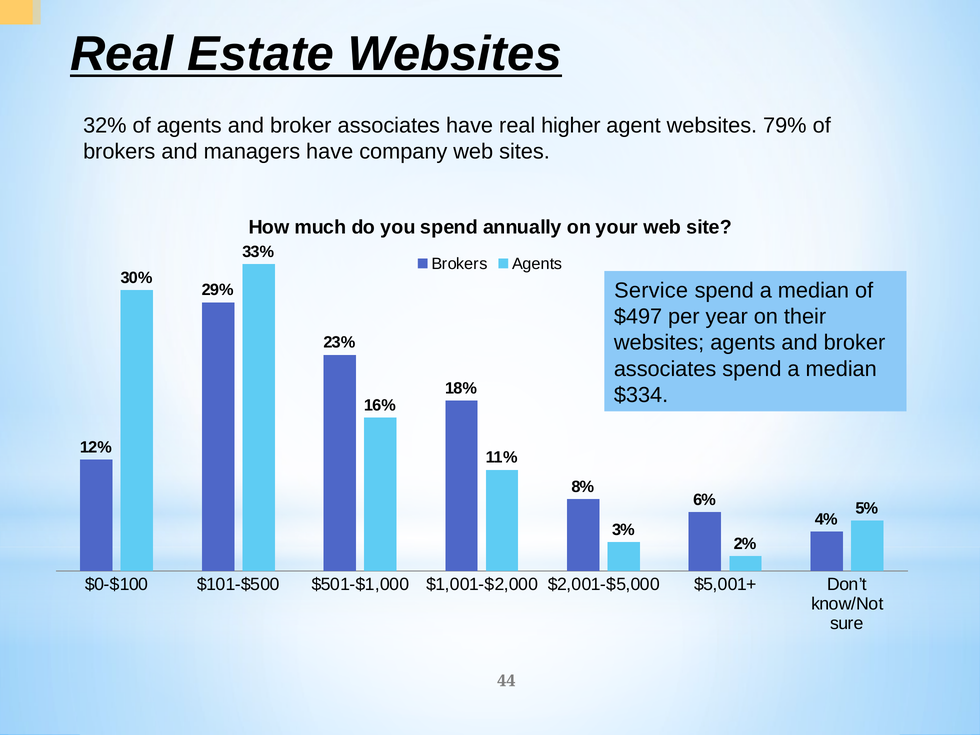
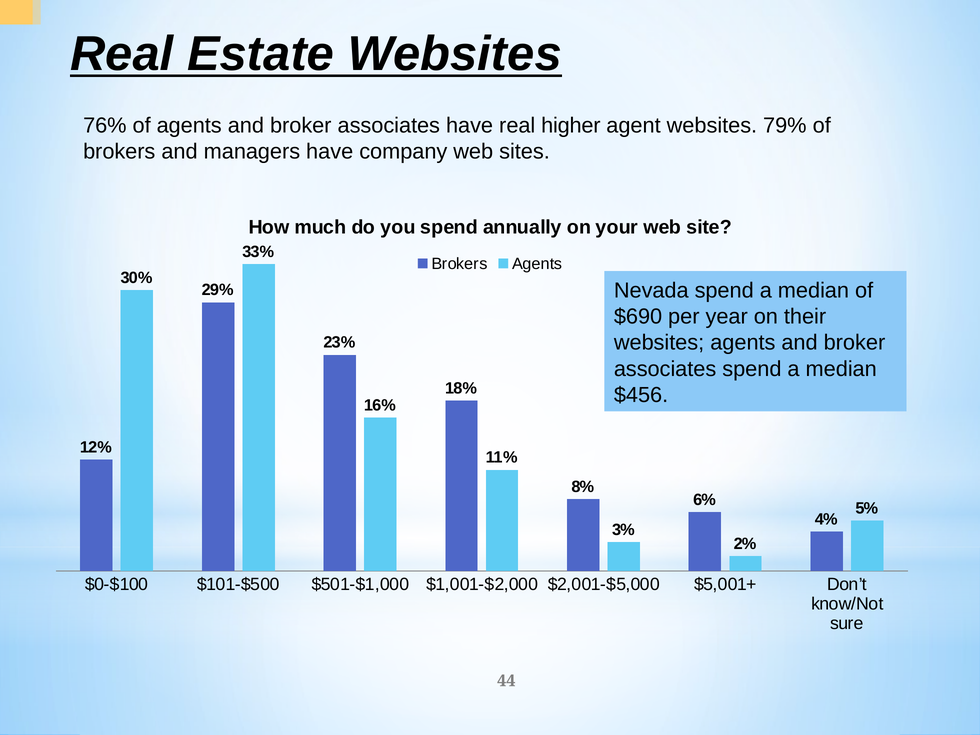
32%: 32% -> 76%
Service: Service -> Nevada
$497: $497 -> $690
$334: $334 -> $456
